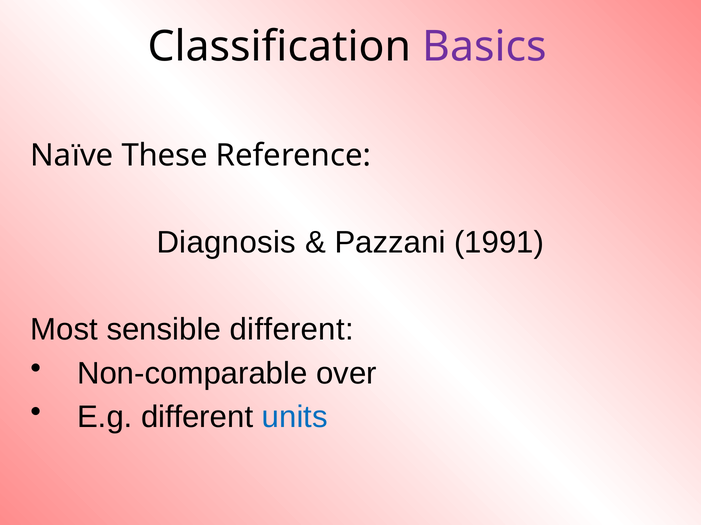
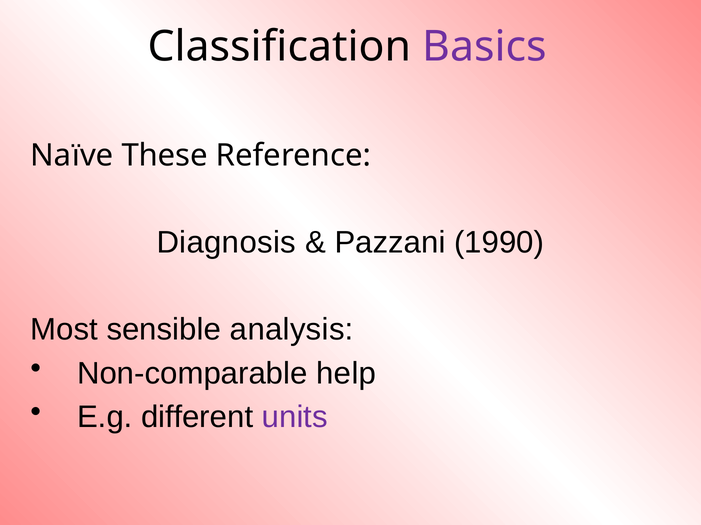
1991: 1991 -> 1990
sensible different: different -> analysis
over: over -> help
units colour: blue -> purple
